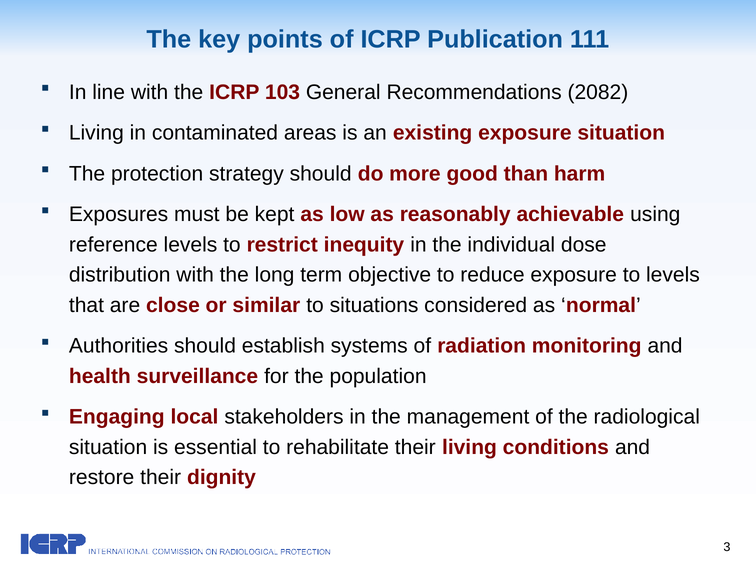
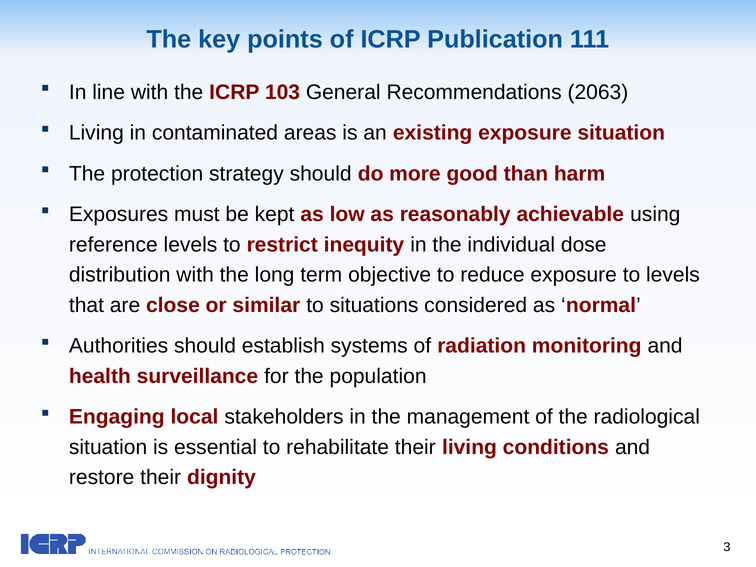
2082: 2082 -> 2063
